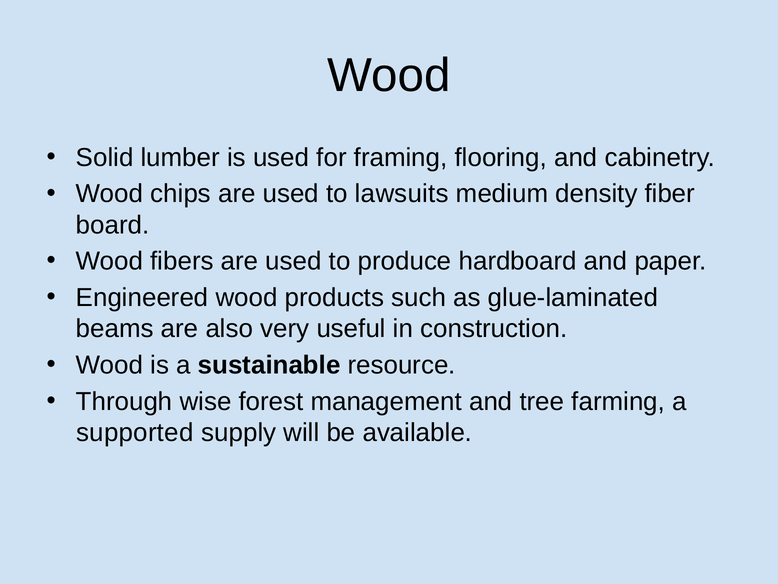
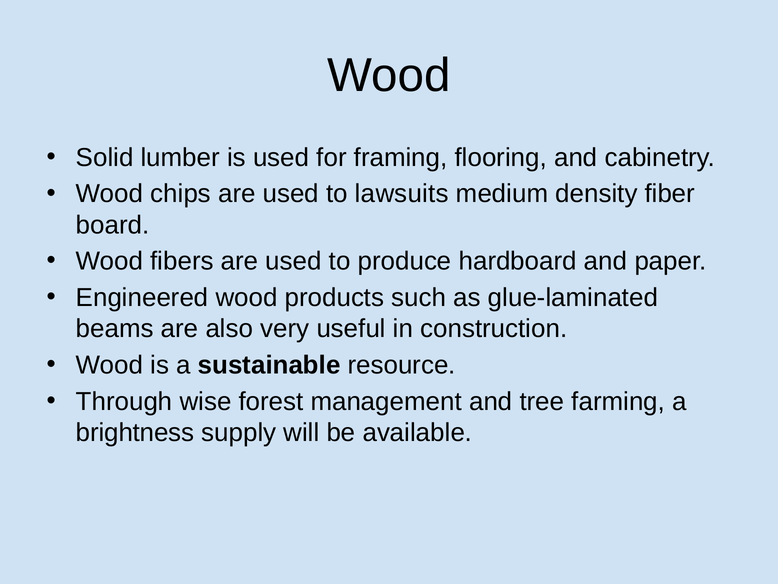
supported: supported -> brightness
